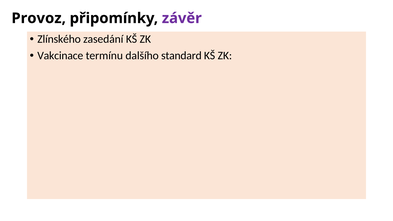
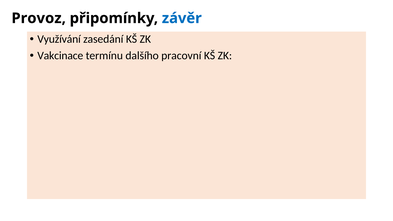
závěr colour: purple -> blue
Zlínského: Zlínského -> Využívání
standard: standard -> pracovní
